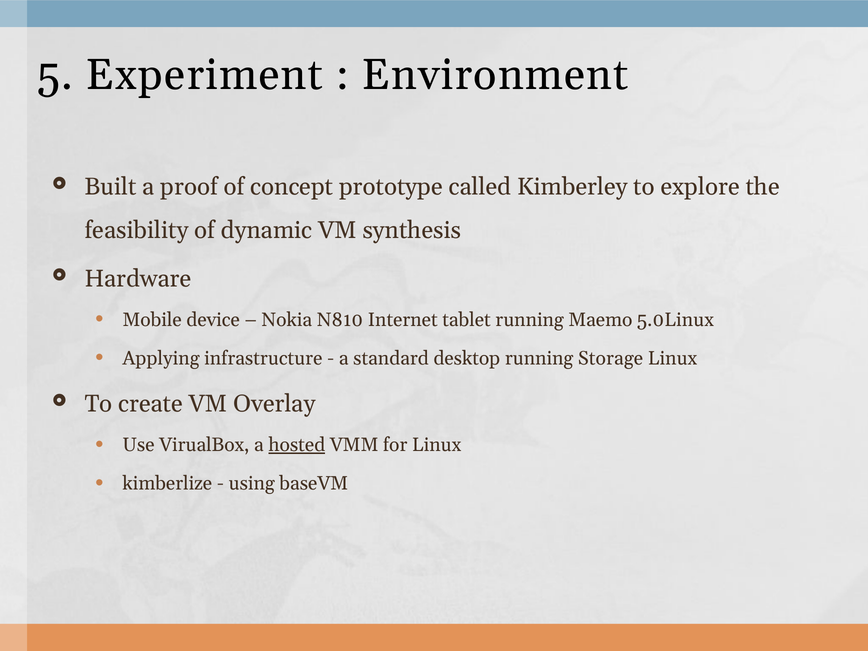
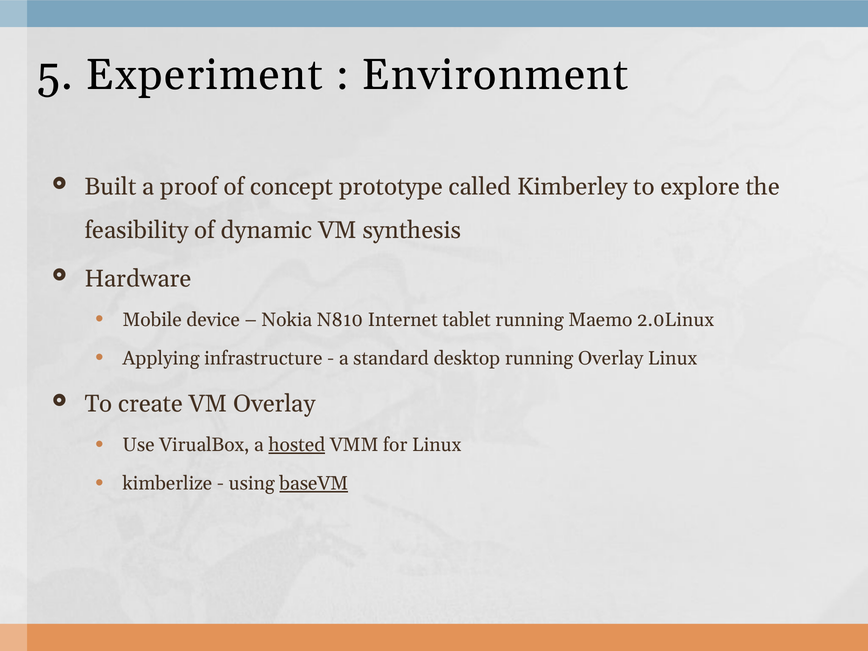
5.0Linux: 5.0Linux -> 2.0Linux
running Storage: Storage -> Overlay
baseVM underline: none -> present
